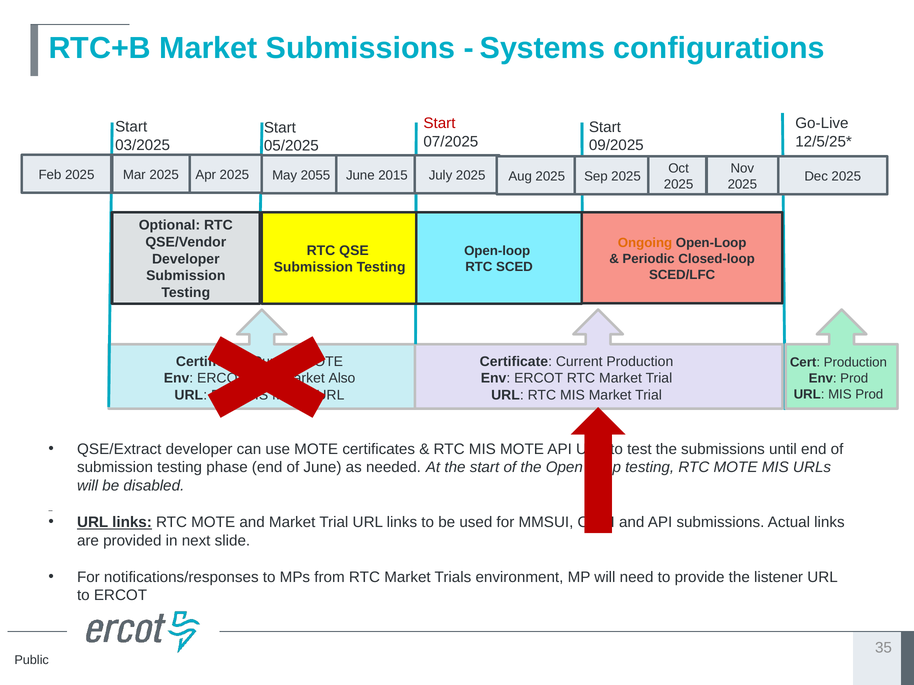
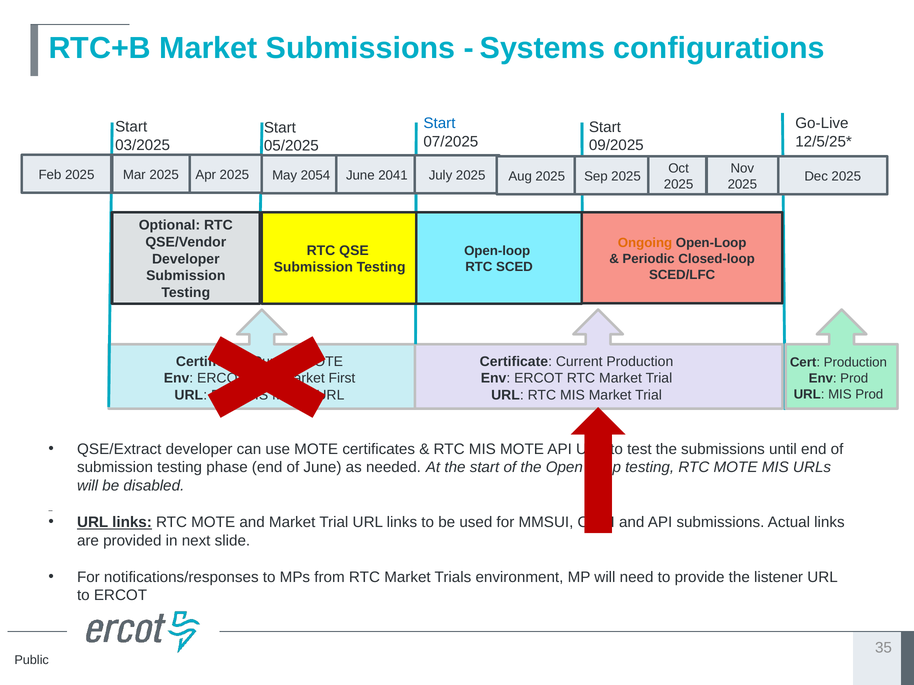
Start at (439, 124) colour: red -> blue
2055: 2055 -> 2054
2015: 2015 -> 2041
Also: Also -> First
